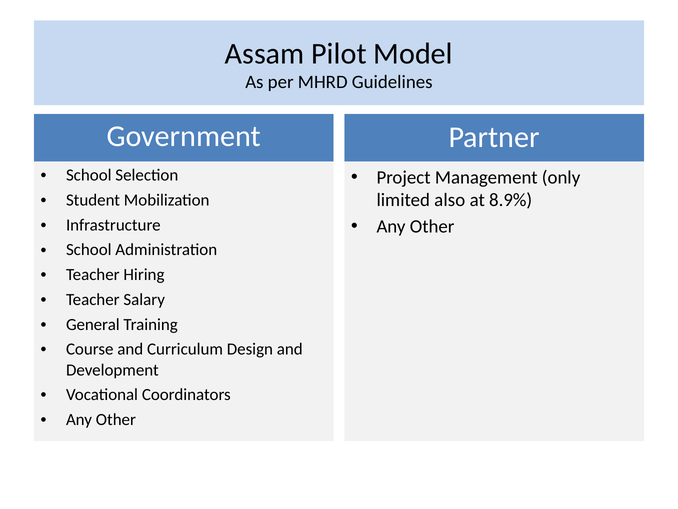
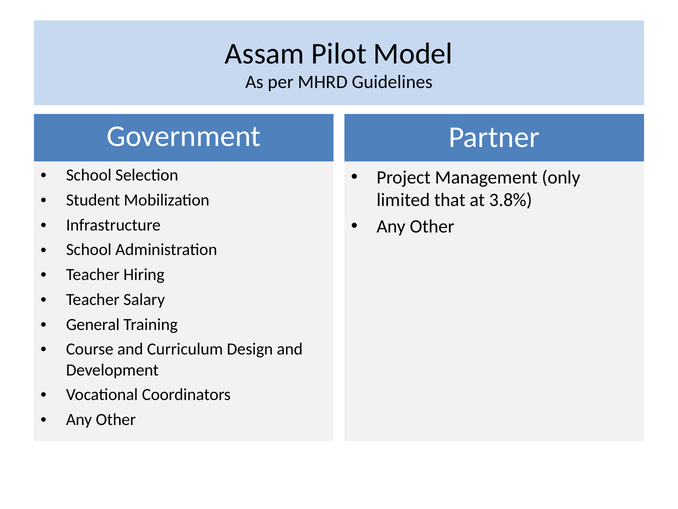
also: also -> that
8.9%: 8.9% -> 3.8%
